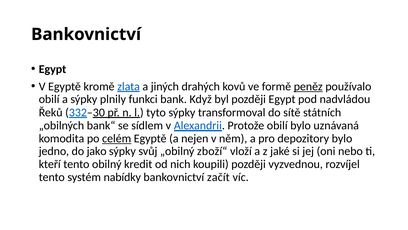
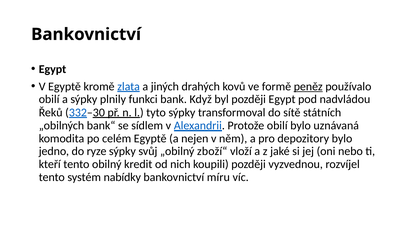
celém underline: present -> none
jako: jako -> ryze
začít: začít -> míru
